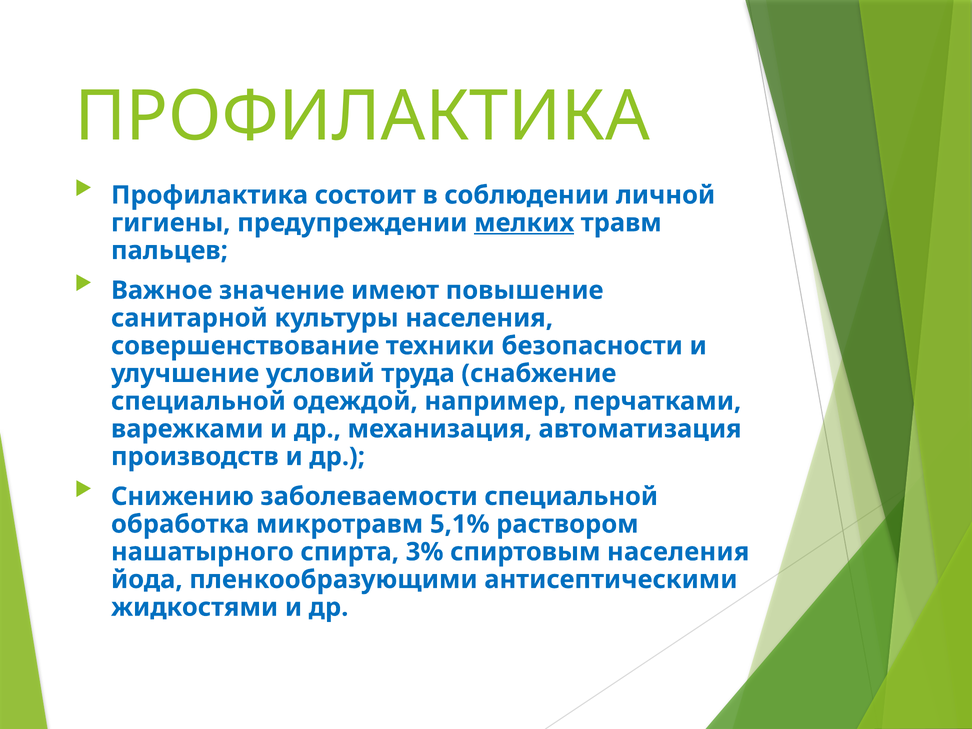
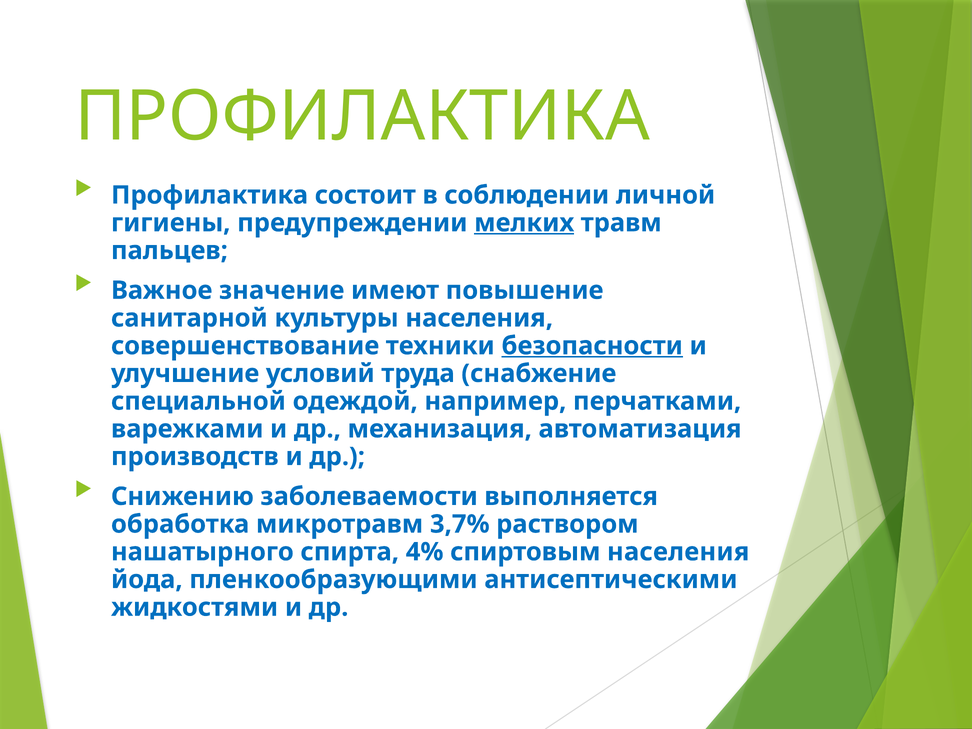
безопасности underline: none -> present
заболеваемости специальной: специальной -> выполняется
5,1%: 5,1% -> 3,7%
3%: 3% -> 4%
